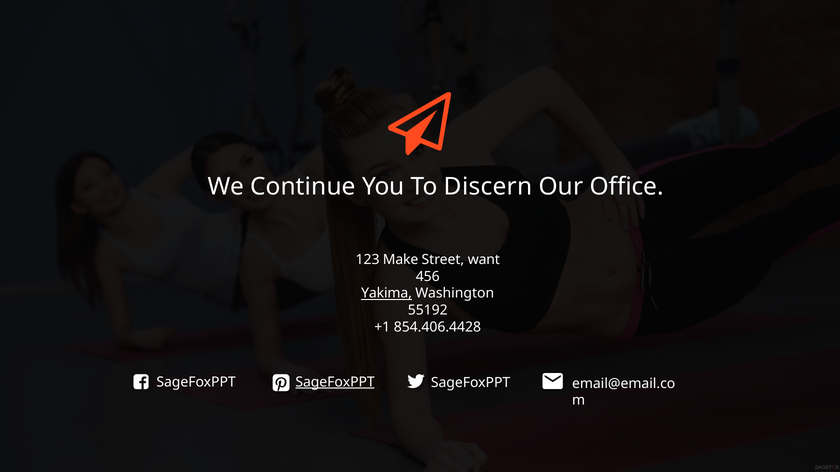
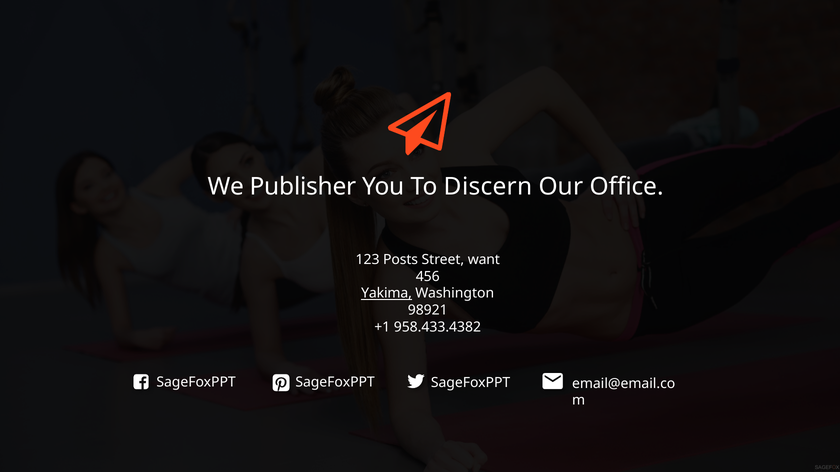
Continue: Continue -> Publisher
Make: Make -> Posts
55192: 55192 -> 98921
854.406.4428: 854.406.4428 -> 958.433.4382
SageFoxPPT at (335, 382) underline: present -> none
